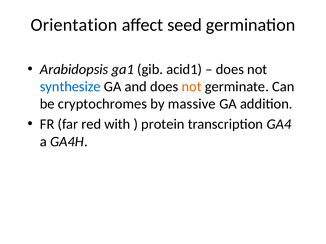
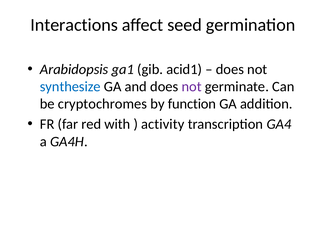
Orientation: Orientation -> Interactions
not at (192, 87) colour: orange -> purple
massive: massive -> function
protein: protein -> activity
